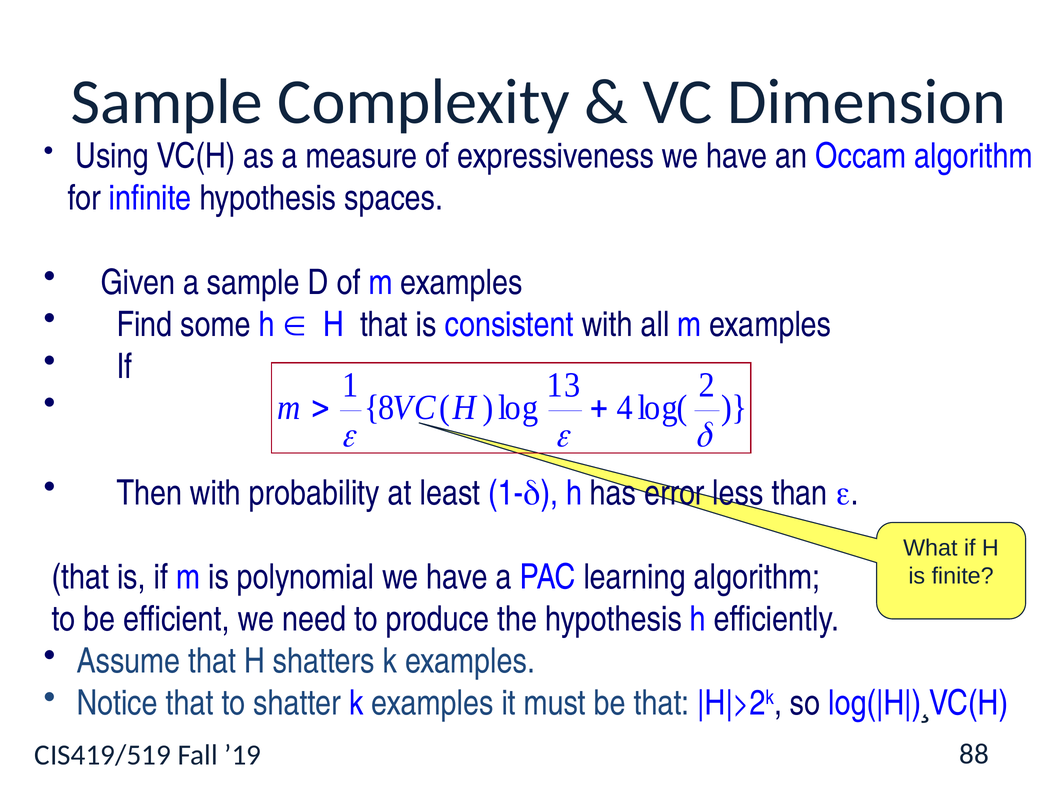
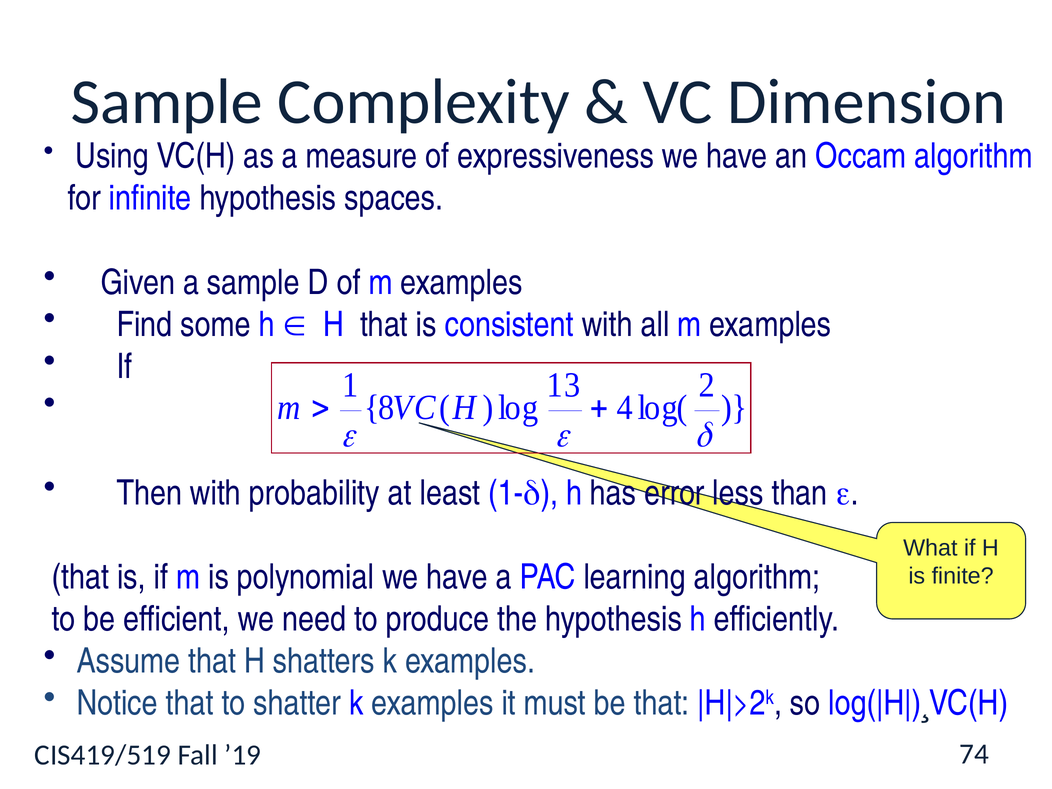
88: 88 -> 74
